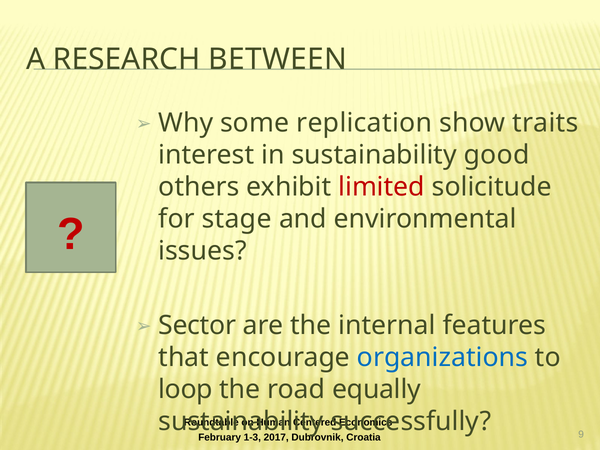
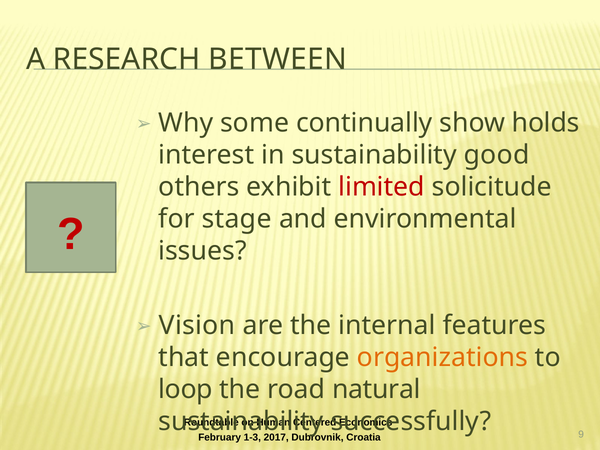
replication: replication -> continually
traits: traits -> holds
Sector: Sector -> Vision
organizations colour: blue -> orange
equally: equally -> natural
